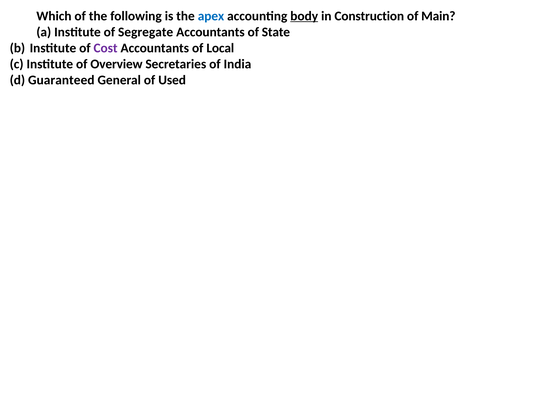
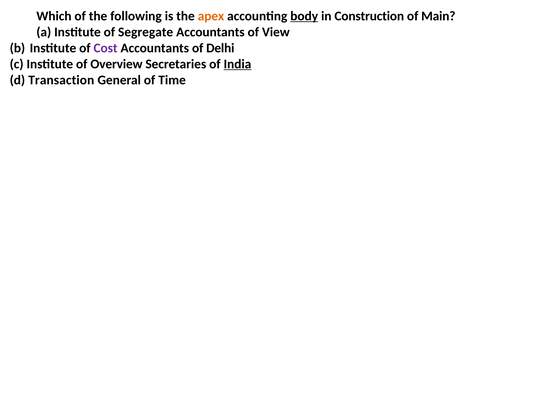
apex colour: blue -> orange
State: State -> View
Local: Local -> Delhi
India underline: none -> present
Guaranteed: Guaranteed -> Transaction
Used: Used -> Time
